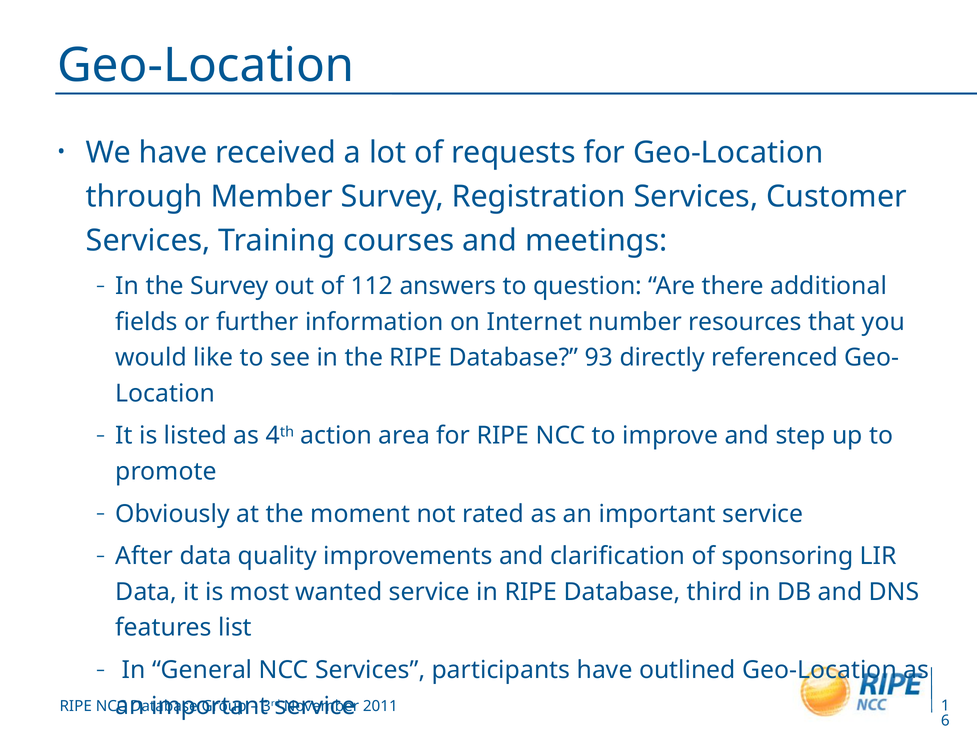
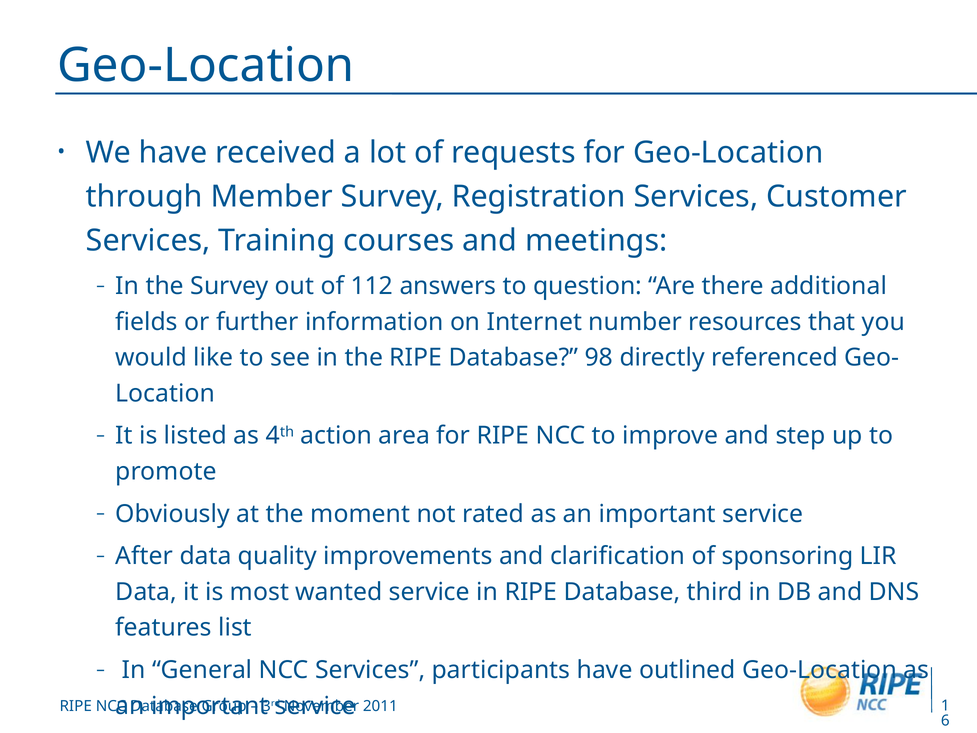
93: 93 -> 98
